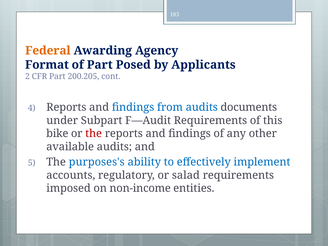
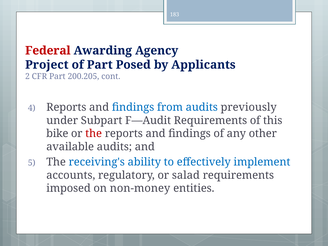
Federal colour: orange -> red
Format: Format -> Project
documents: documents -> previously
purposes's: purposes's -> receiving's
non-income: non-income -> non-money
